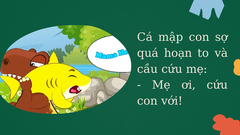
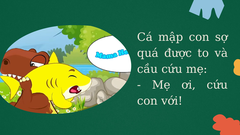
hoạn: hoạn -> được
